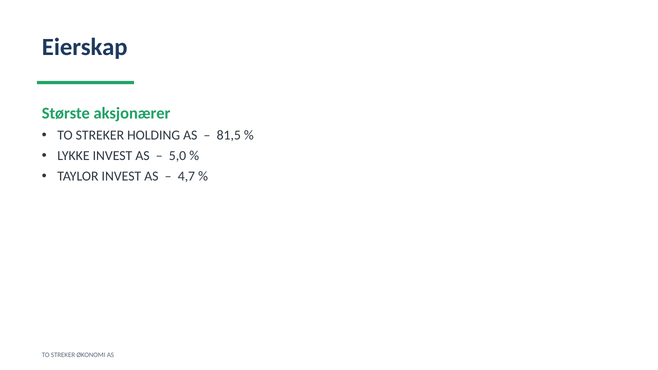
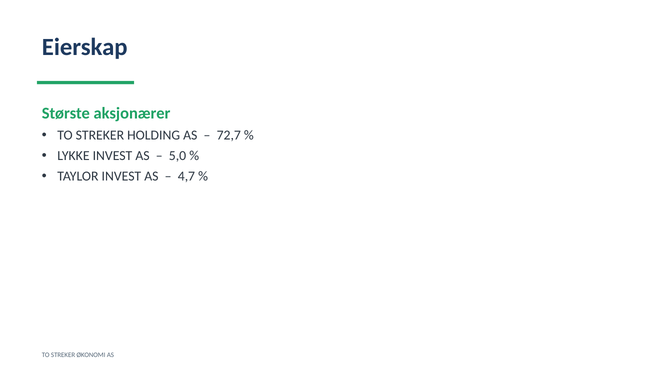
81,5: 81,5 -> 72,7
